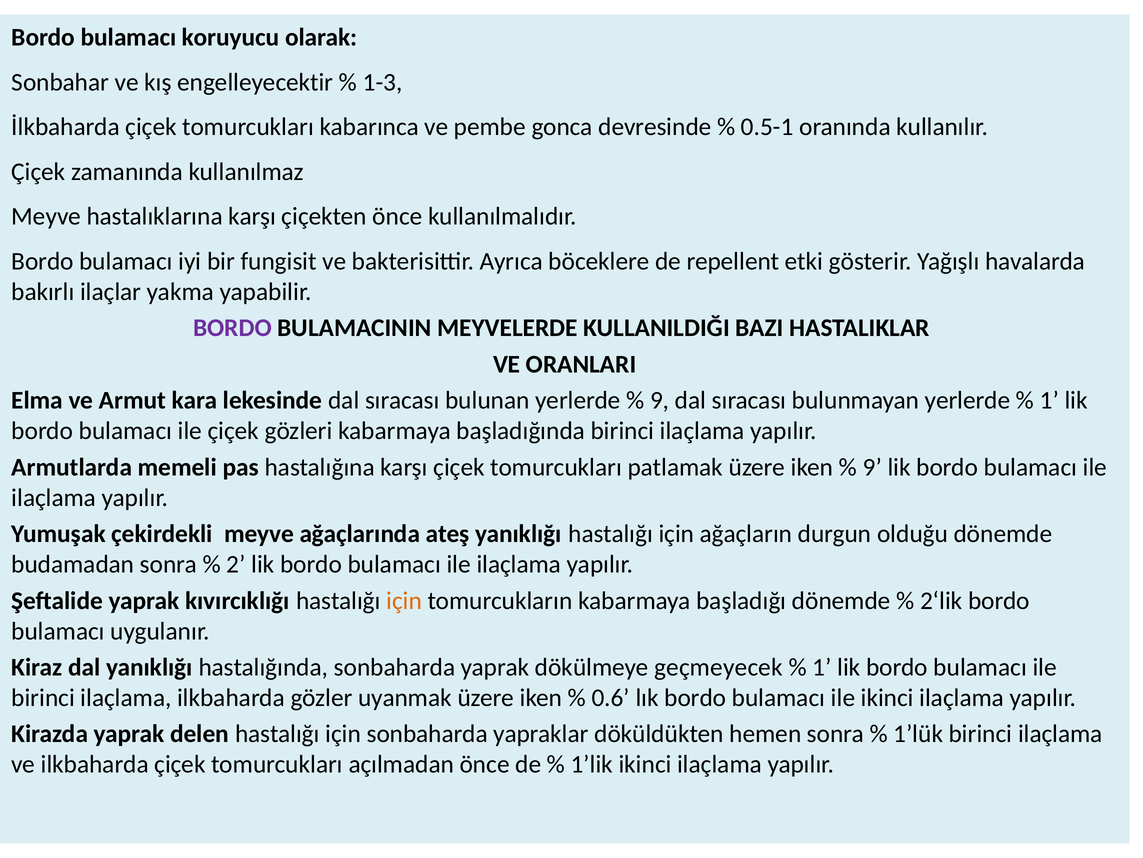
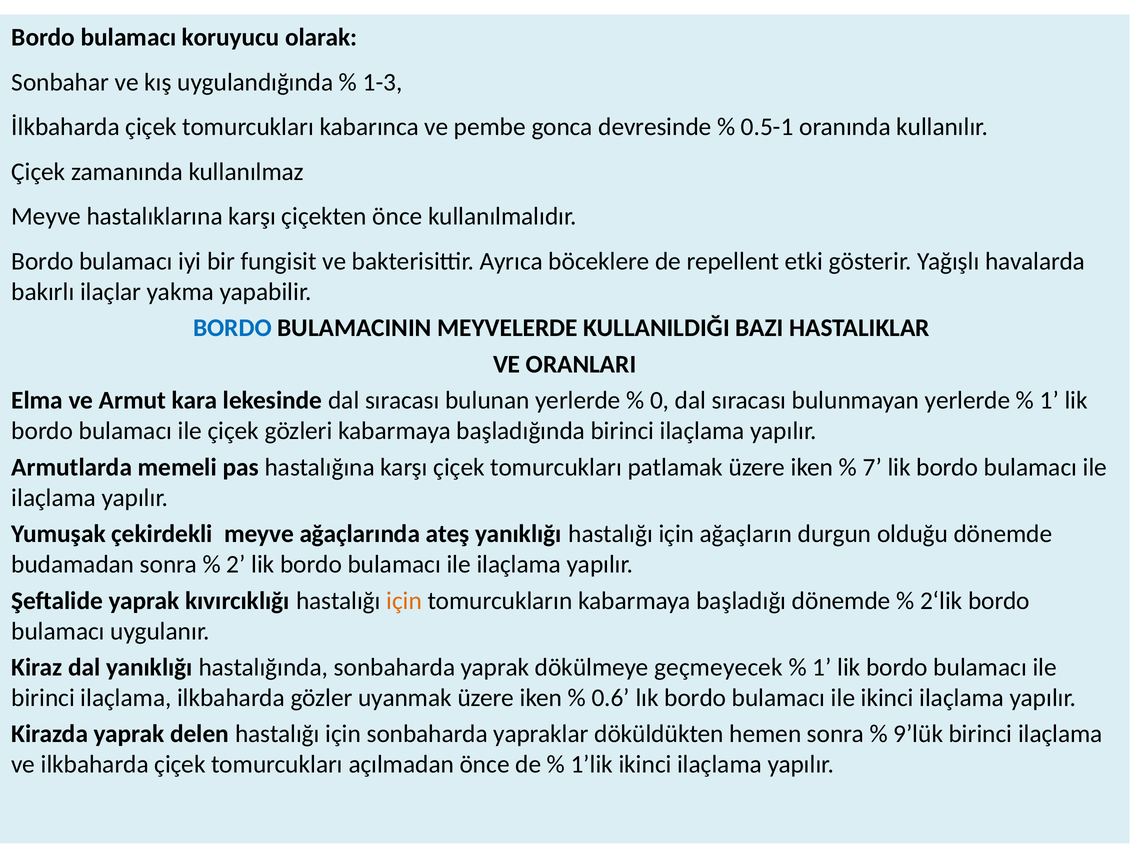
engelleyecektir: engelleyecektir -> uygulandığında
BORDO at (232, 328) colour: purple -> blue
9 at (660, 400): 9 -> 0
9 at (872, 467): 9 -> 7
1’lük: 1’lük -> 9’lük
